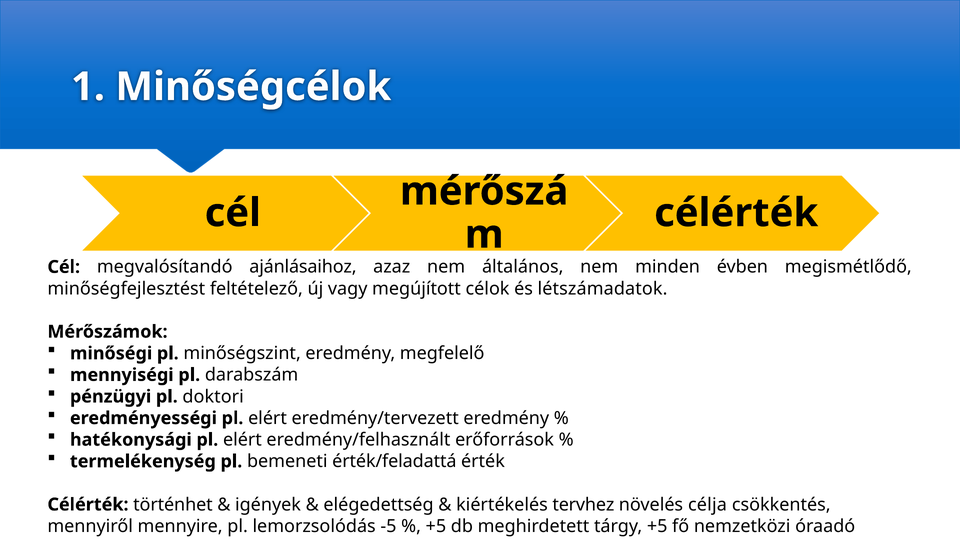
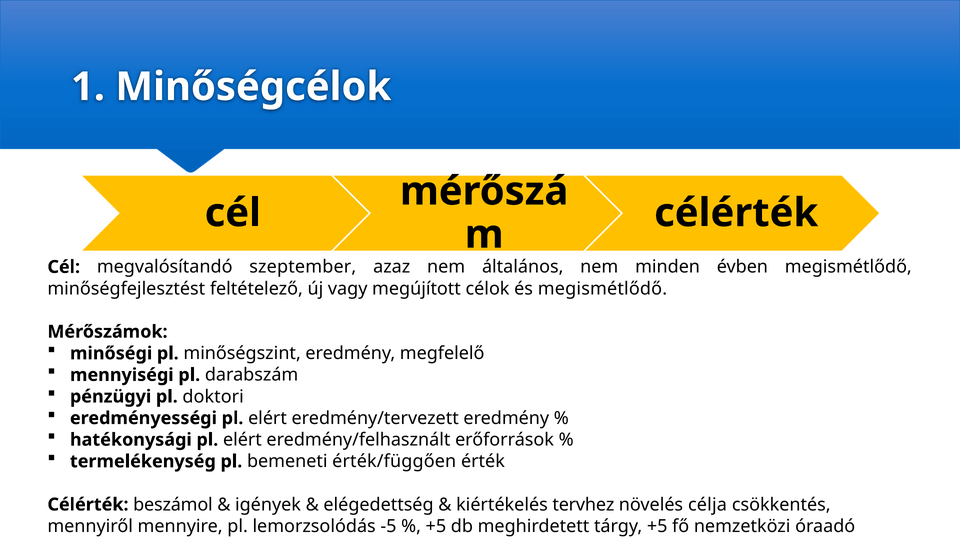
ajánlásaihoz: ajánlásaihoz -> szeptember
és létszámadatok: létszámadatok -> megismétlődő
érték/feladattá: érték/feladattá -> érték/függően
történhet: történhet -> beszámol
